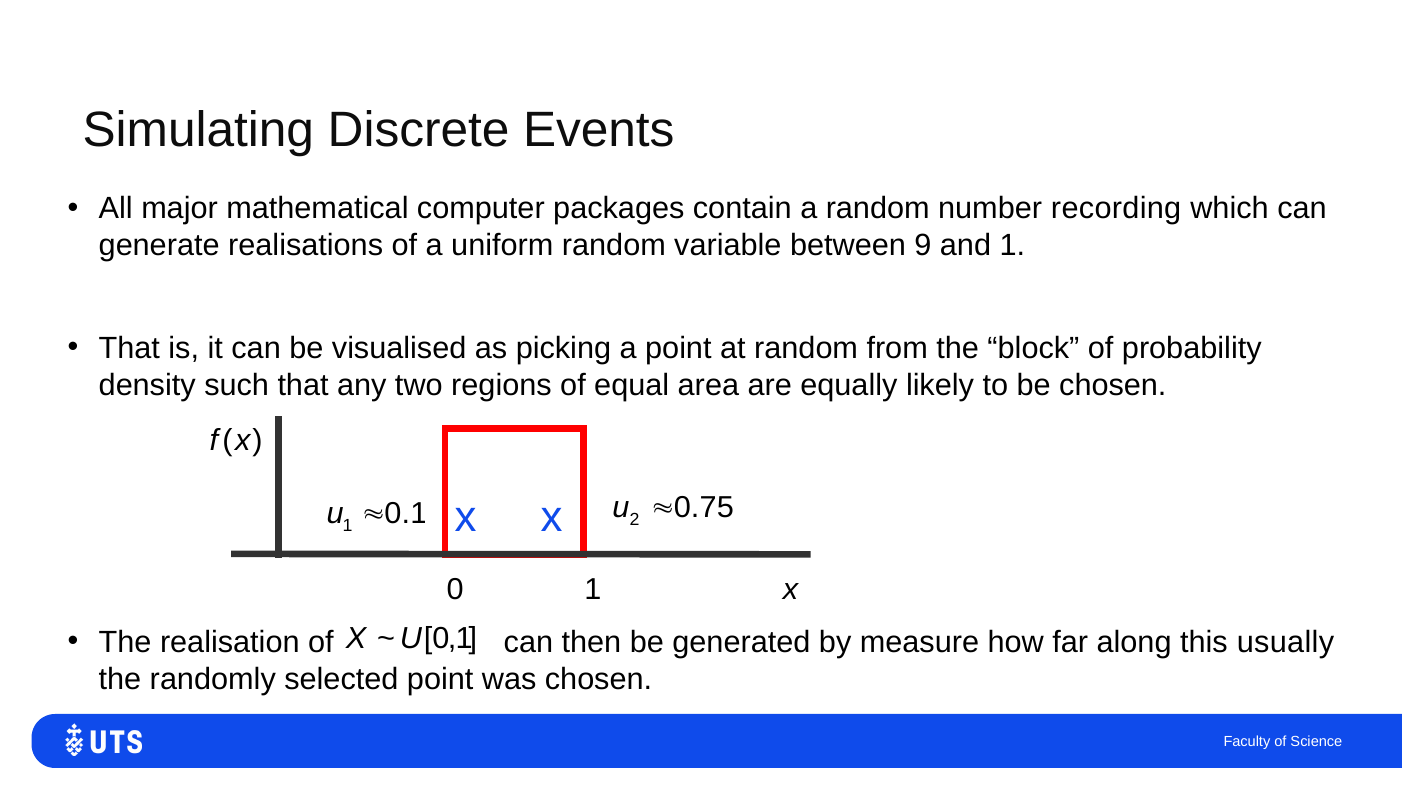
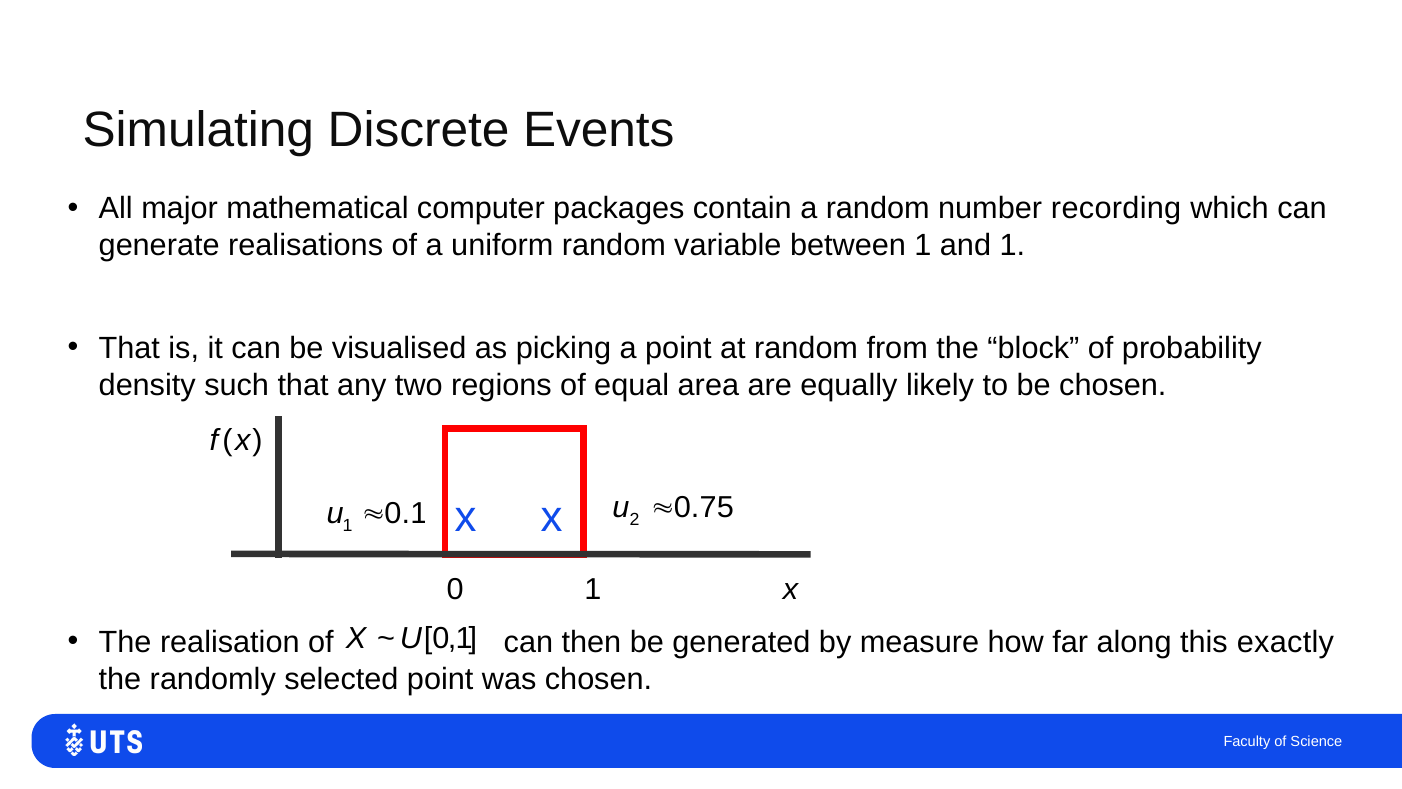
between 9: 9 -> 1
usually: usually -> exactly
